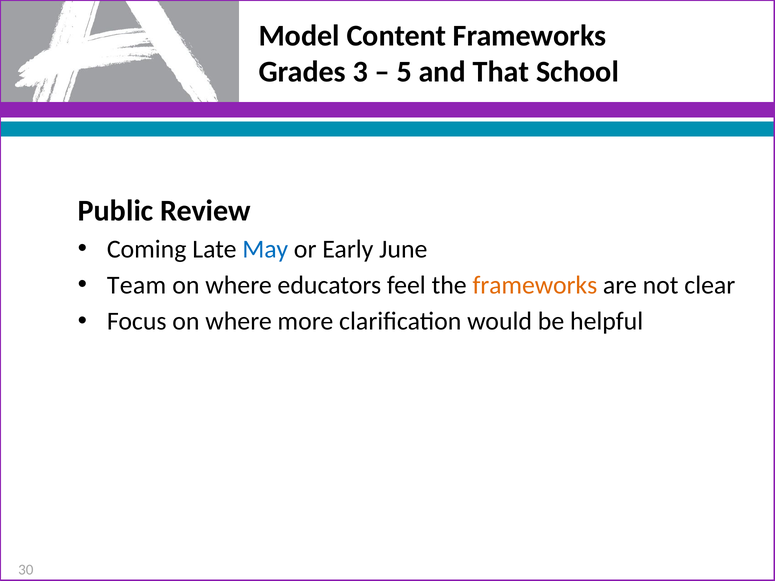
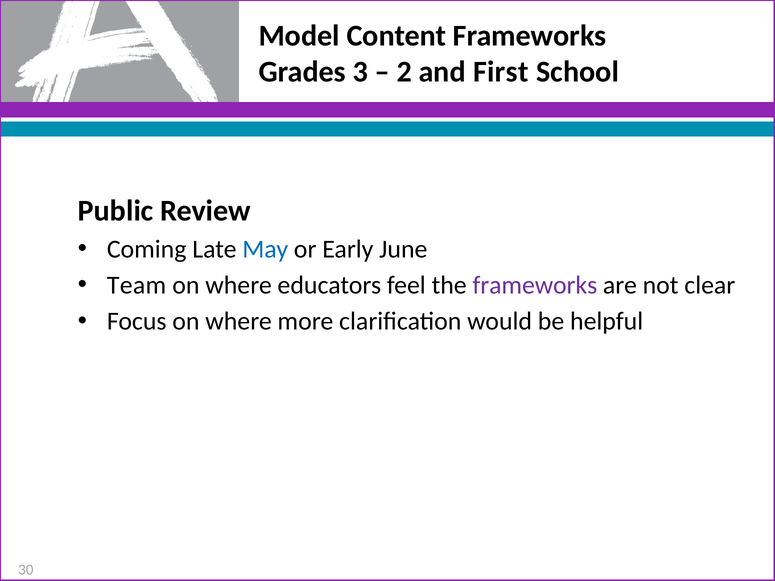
5: 5 -> 2
That: That -> First
frameworks at (535, 285) colour: orange -> purple
